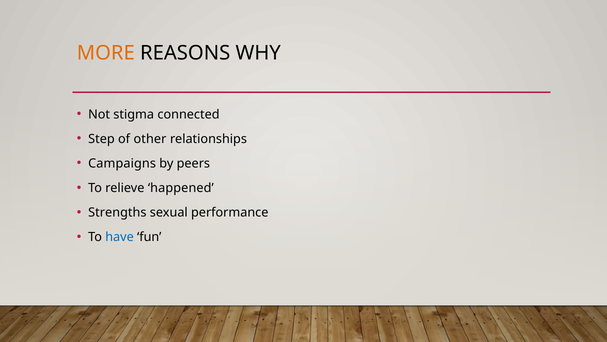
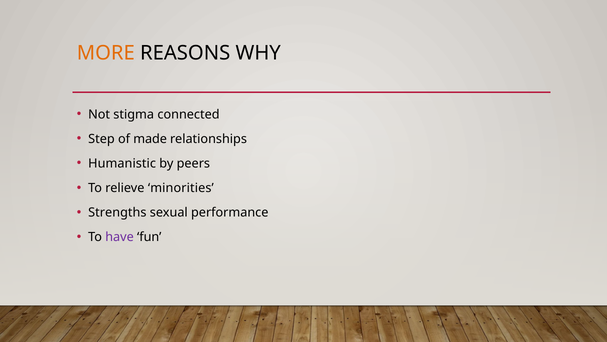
other: other -> made
Campaigns: Campaigns -> Humanistic
happened: happened -> minorities
have colour: blue -> purple
